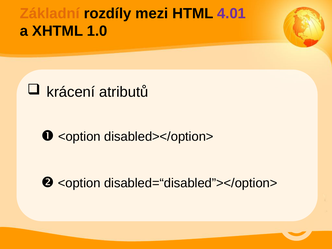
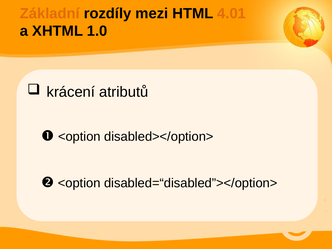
4.01 colour: purple -> orange
